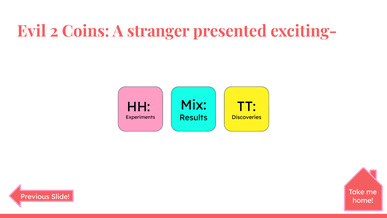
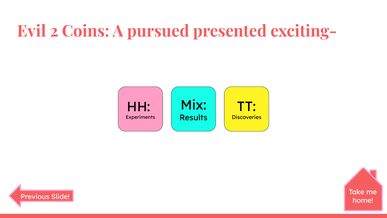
stranger: stranger -> pursued
